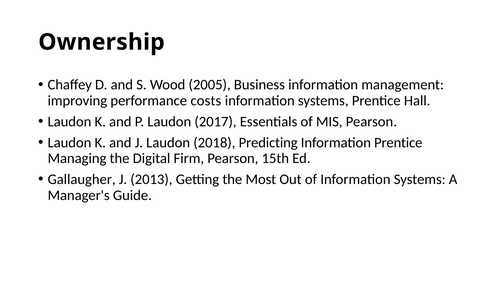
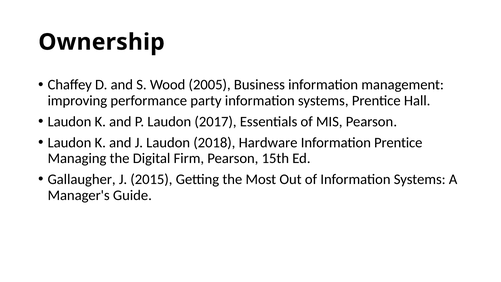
costs: costs -> party
Predicting: Predicting -> Hardware
2013: 2013 -> 2015
